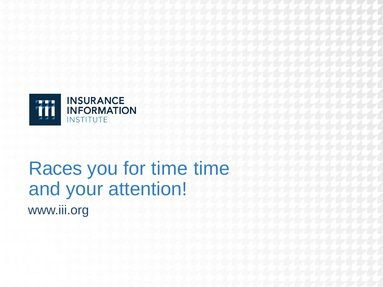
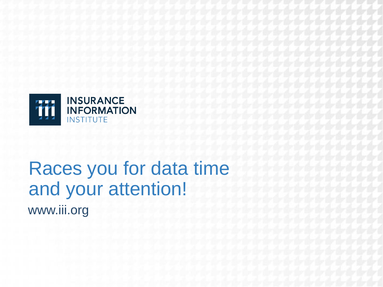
for time: time -> data
